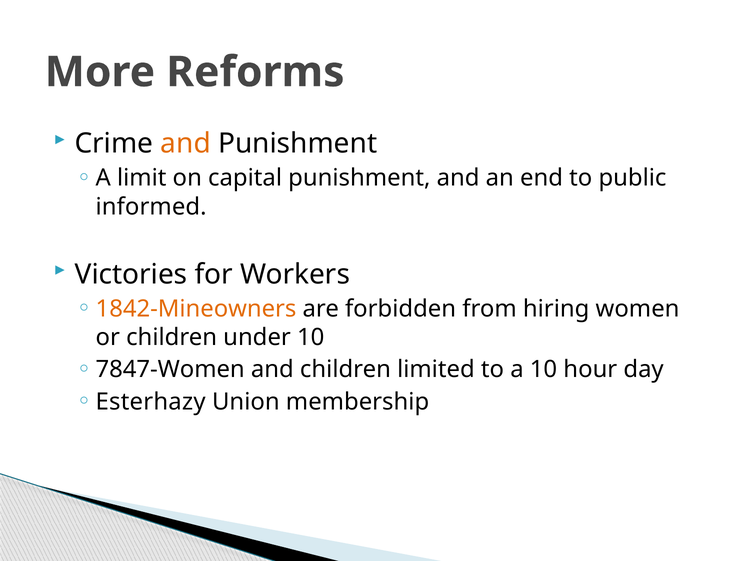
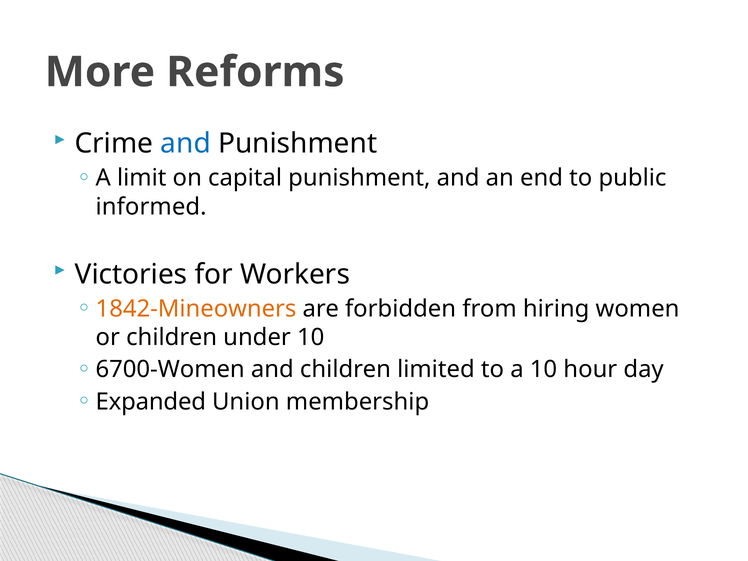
and at (186, 144) colour: orange -> blue
7847-Women: 7847-Women -> 6700-Women
Esterhazy: Esterhazy -> Expanded
